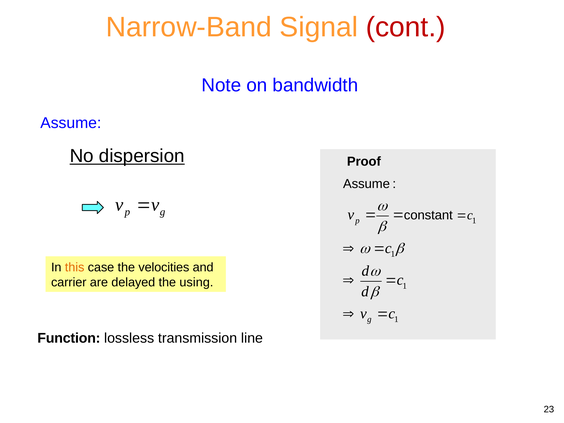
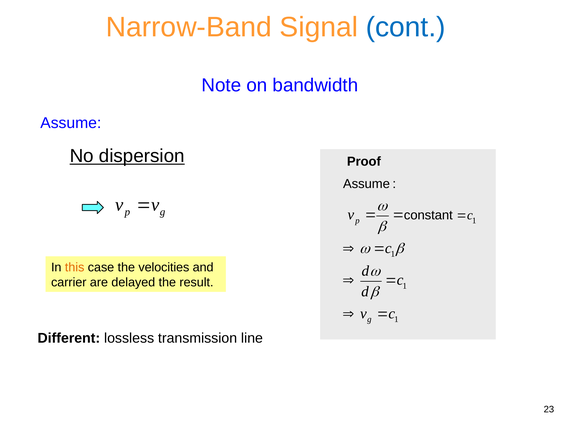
cont colour: red -> blue
using: using -> result
Function: Function -> Different
